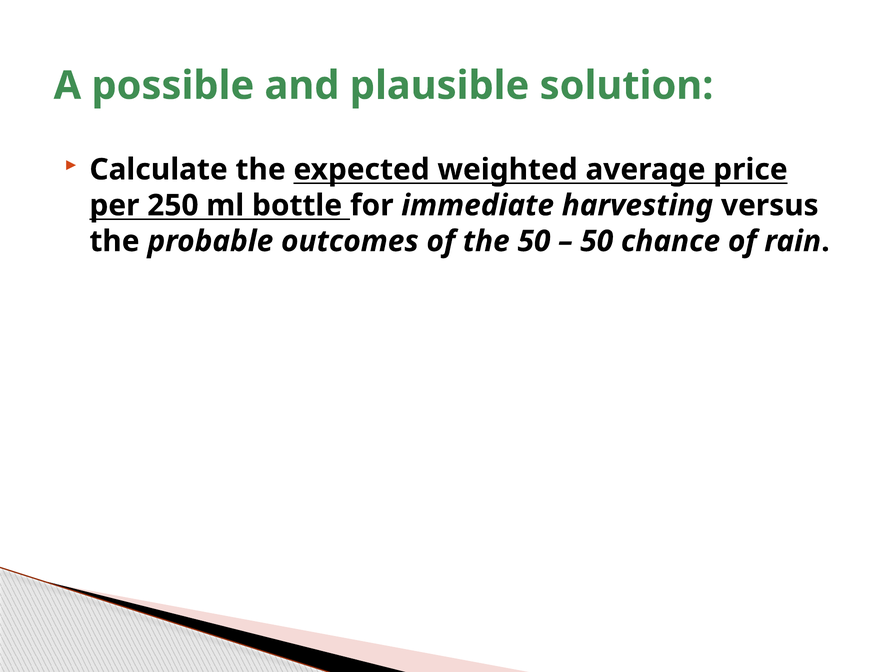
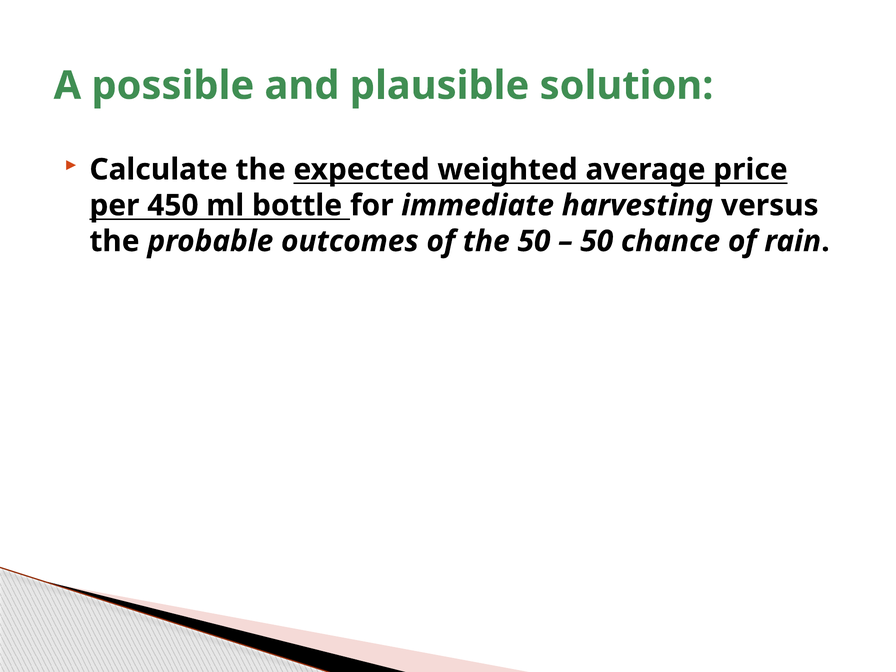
250: 250 -> 450
